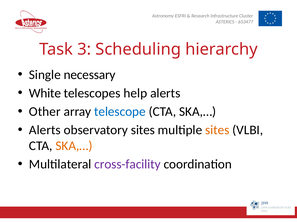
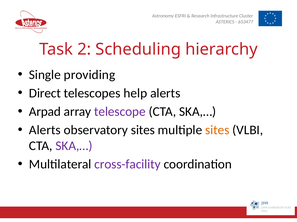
3: 3 -> 2
necessary: necessary -> providing
White: White -> Direct
Other: Other -> Arpad
telescope colour: blue -> purple
SKA,… at (74, 146) colour: orange -> purple
